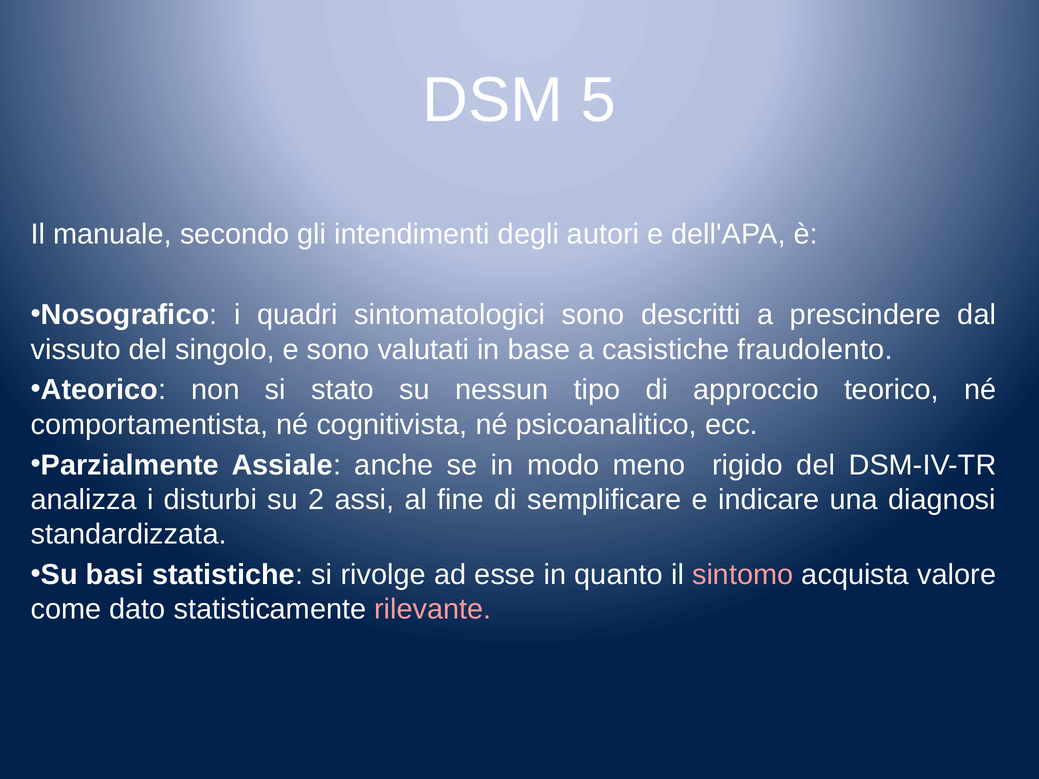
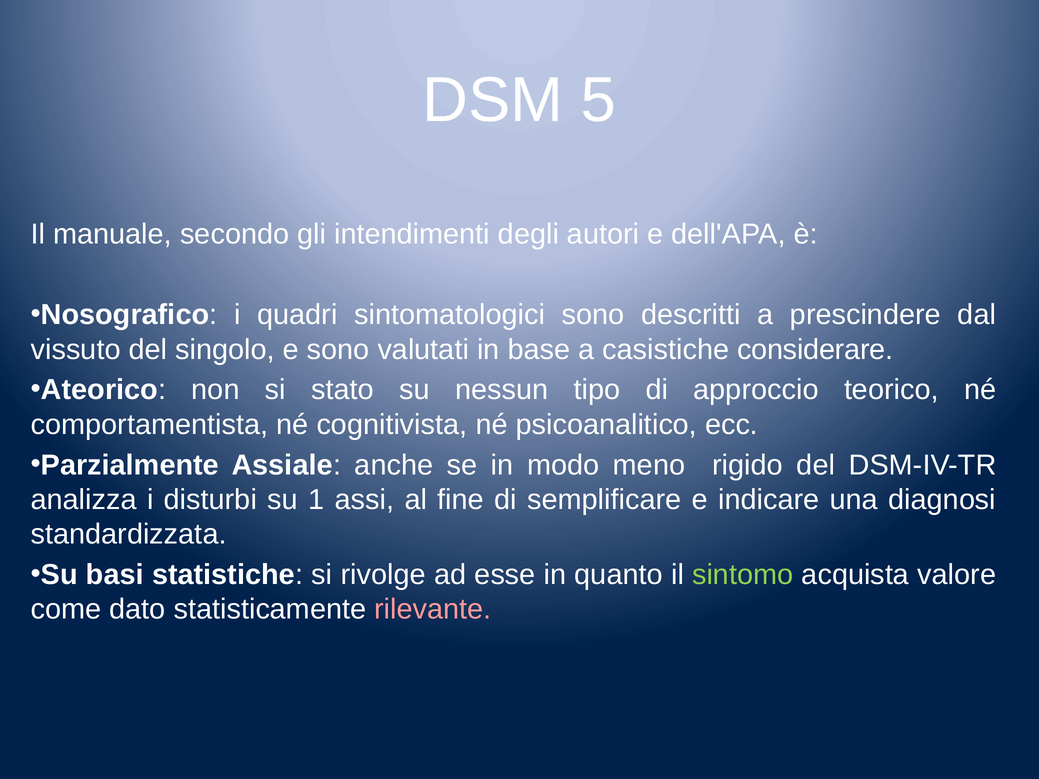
fraudolento: fraudolento -> considerare
2: 2 -> 1
sintomo colour: pink -> light green
